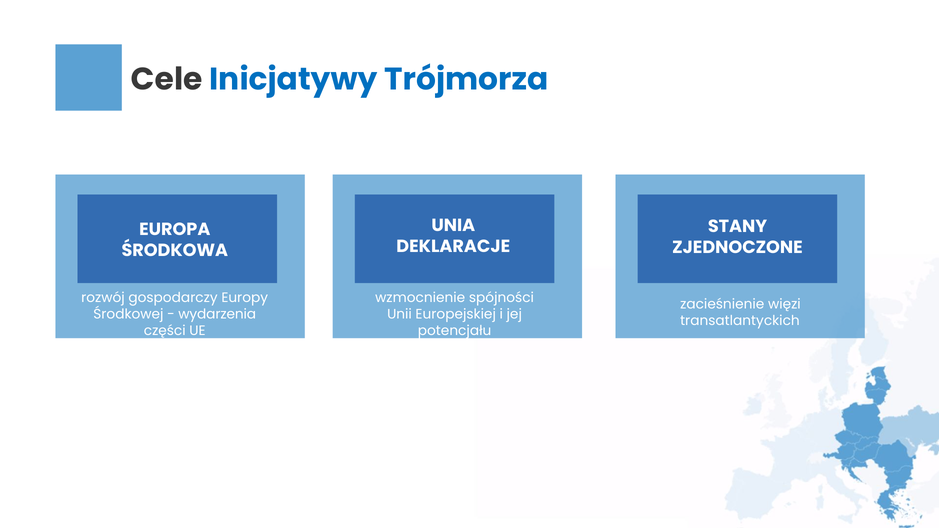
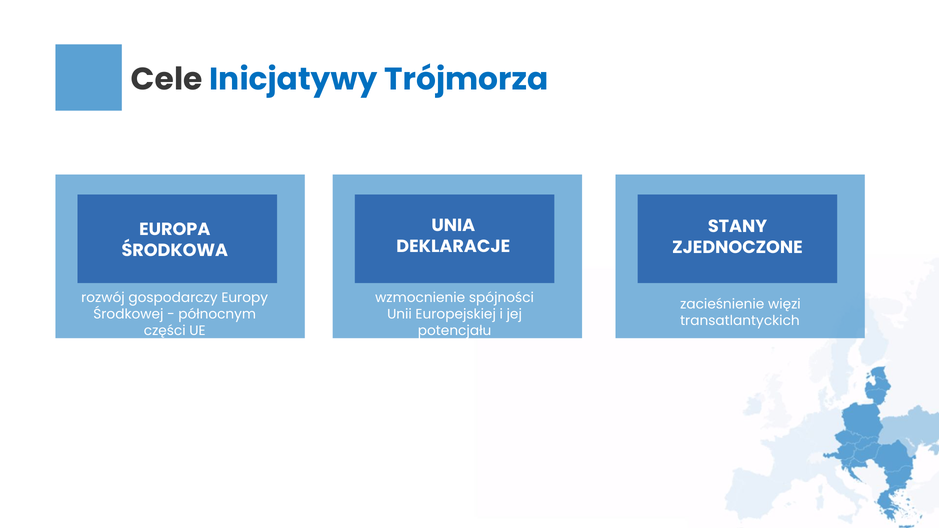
wydarzenia: wydarzenia -> północnym
